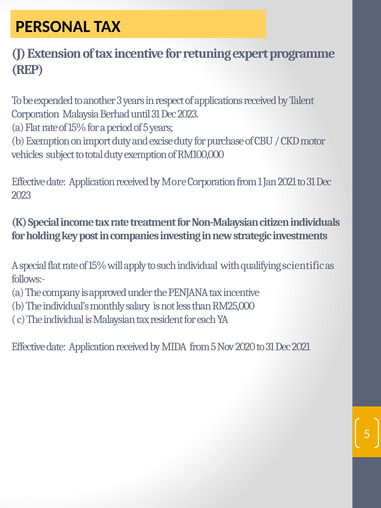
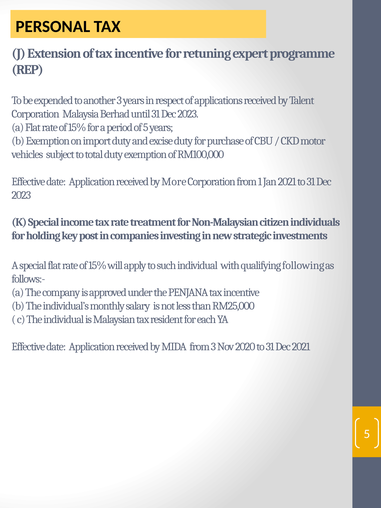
scientific: scientific -> following
from 5: 5 -> 3
